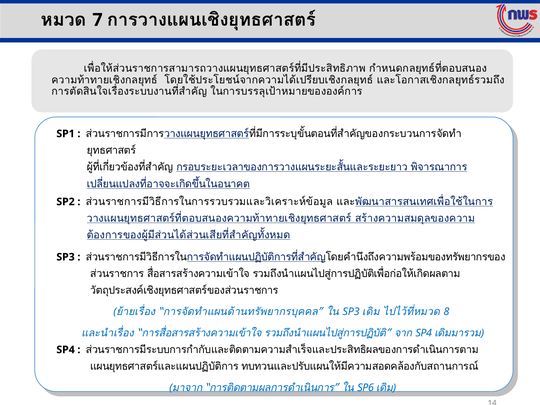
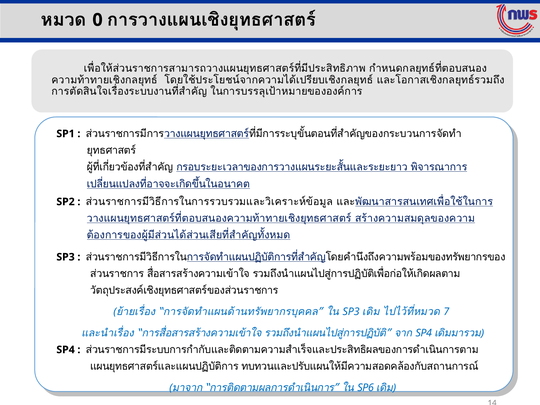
7: 7 -> 0
8: 8 -> 7
